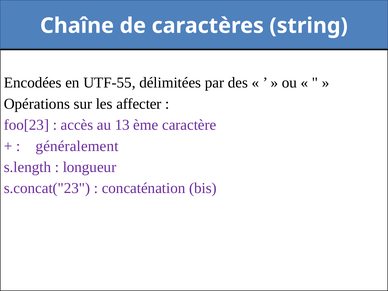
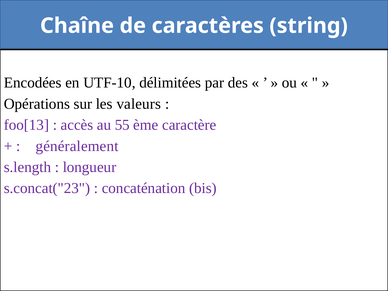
UTF-55: UTF-55 -> UTF-10
affecter: affecter -> valeurs
foo[23: foo[23 -> foo[13
13: 13 -> 55
